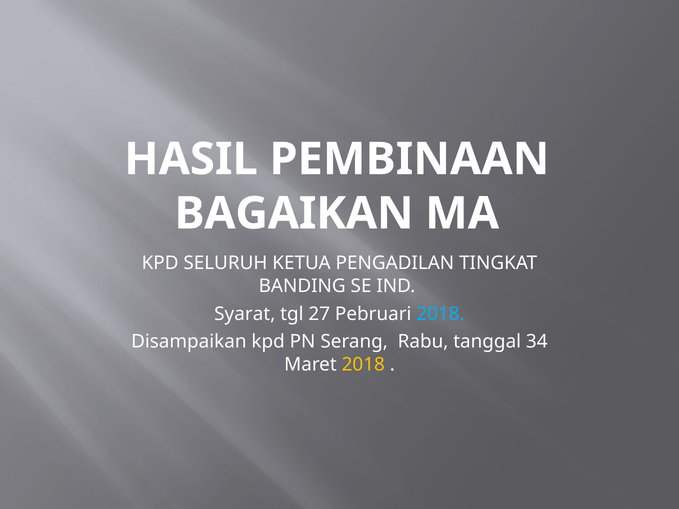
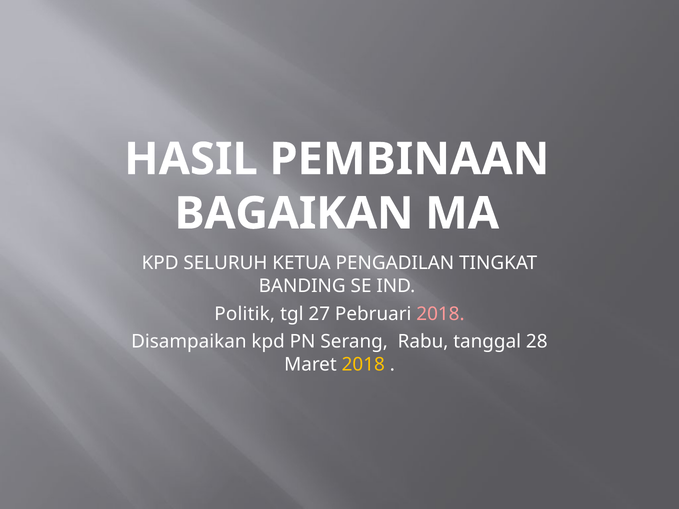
Syarat: Syarat -> Politik
2018 at (440, 314) colour: light blue -> pink
34: 34 -> 28
